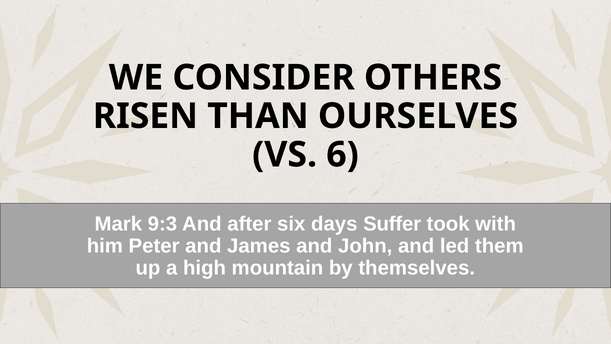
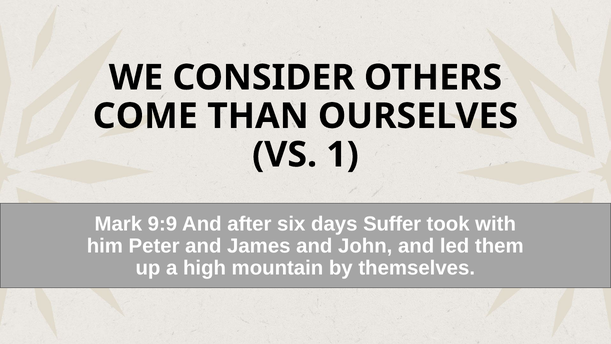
RISEN: RISEN -> COME
6: 6 -> 1
9:3: 9:3 -> 9:9
